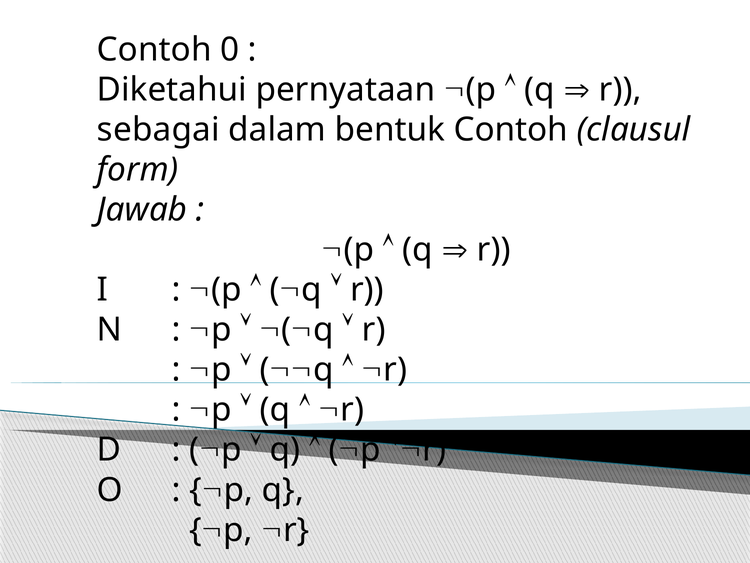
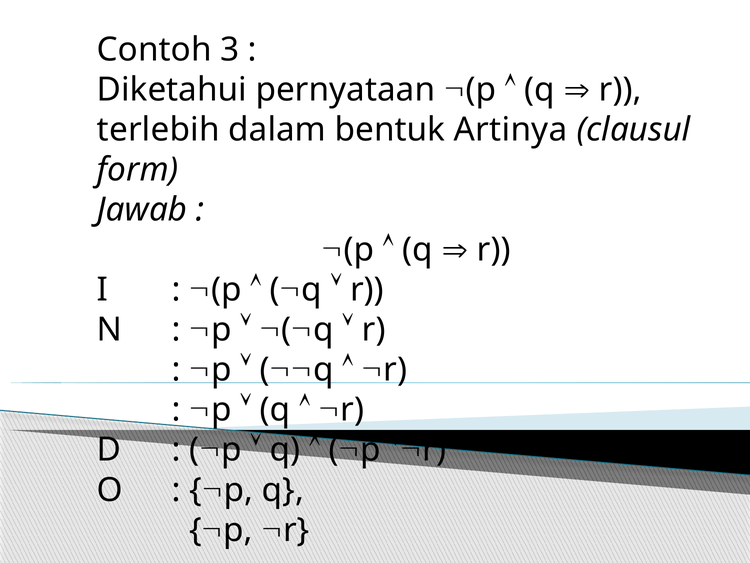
0: 0 -> 3
sebagai: sebagai -> terlebih
bentuk Contoh: Contoh -> Artinya
